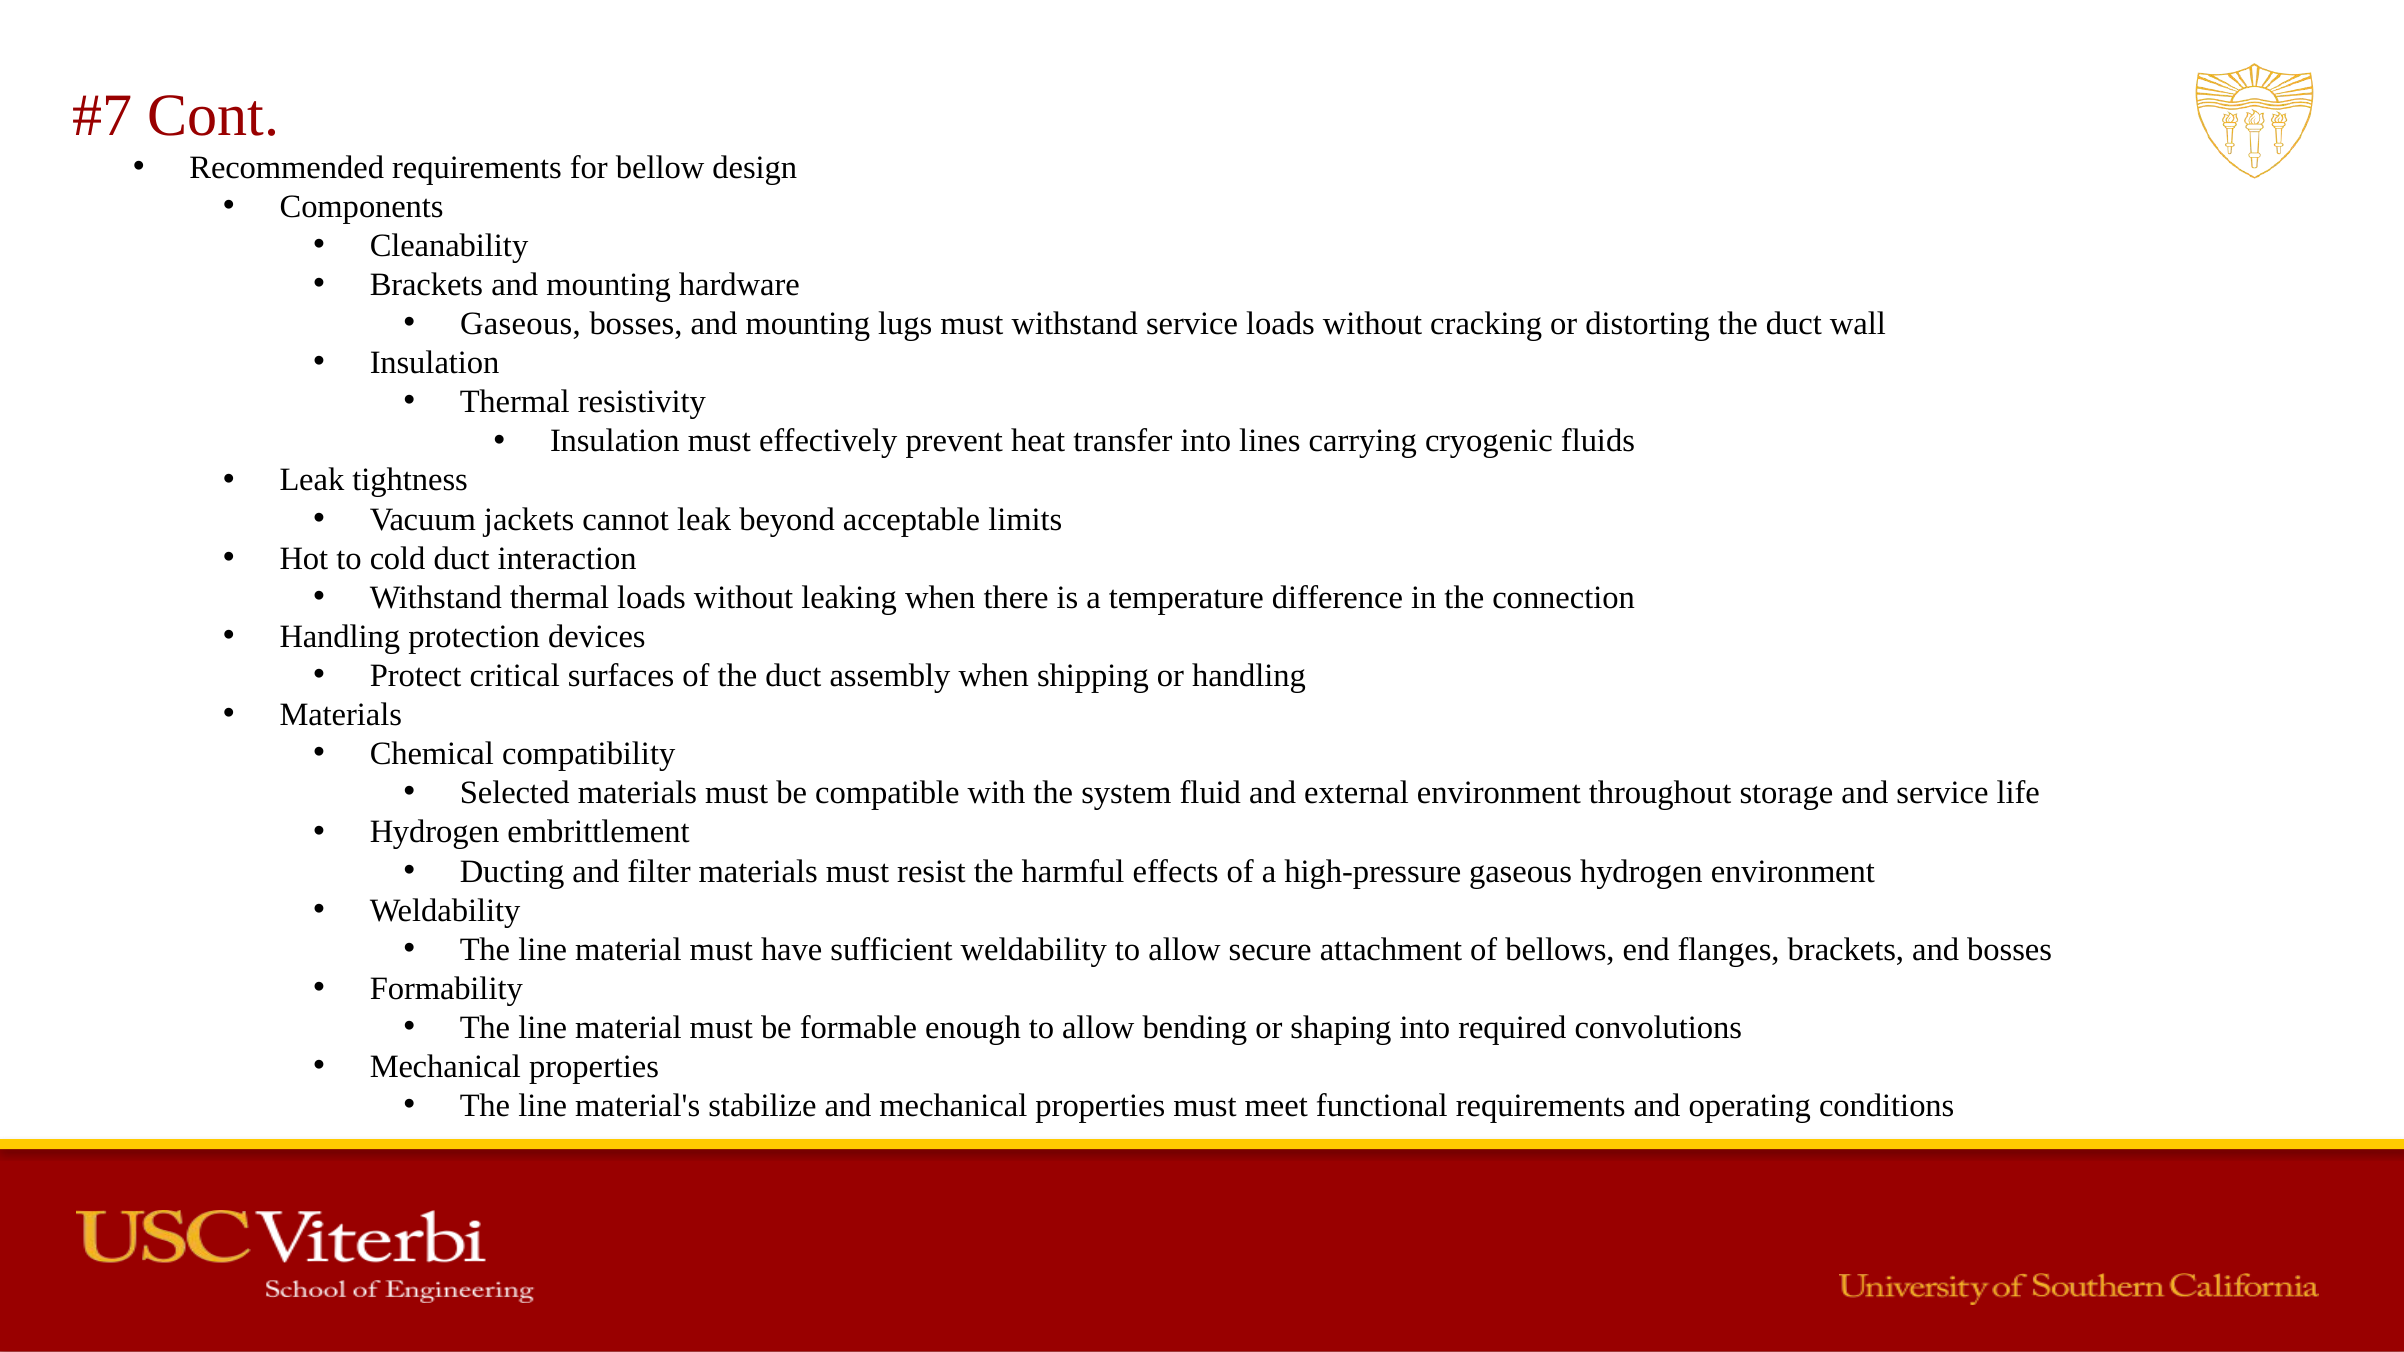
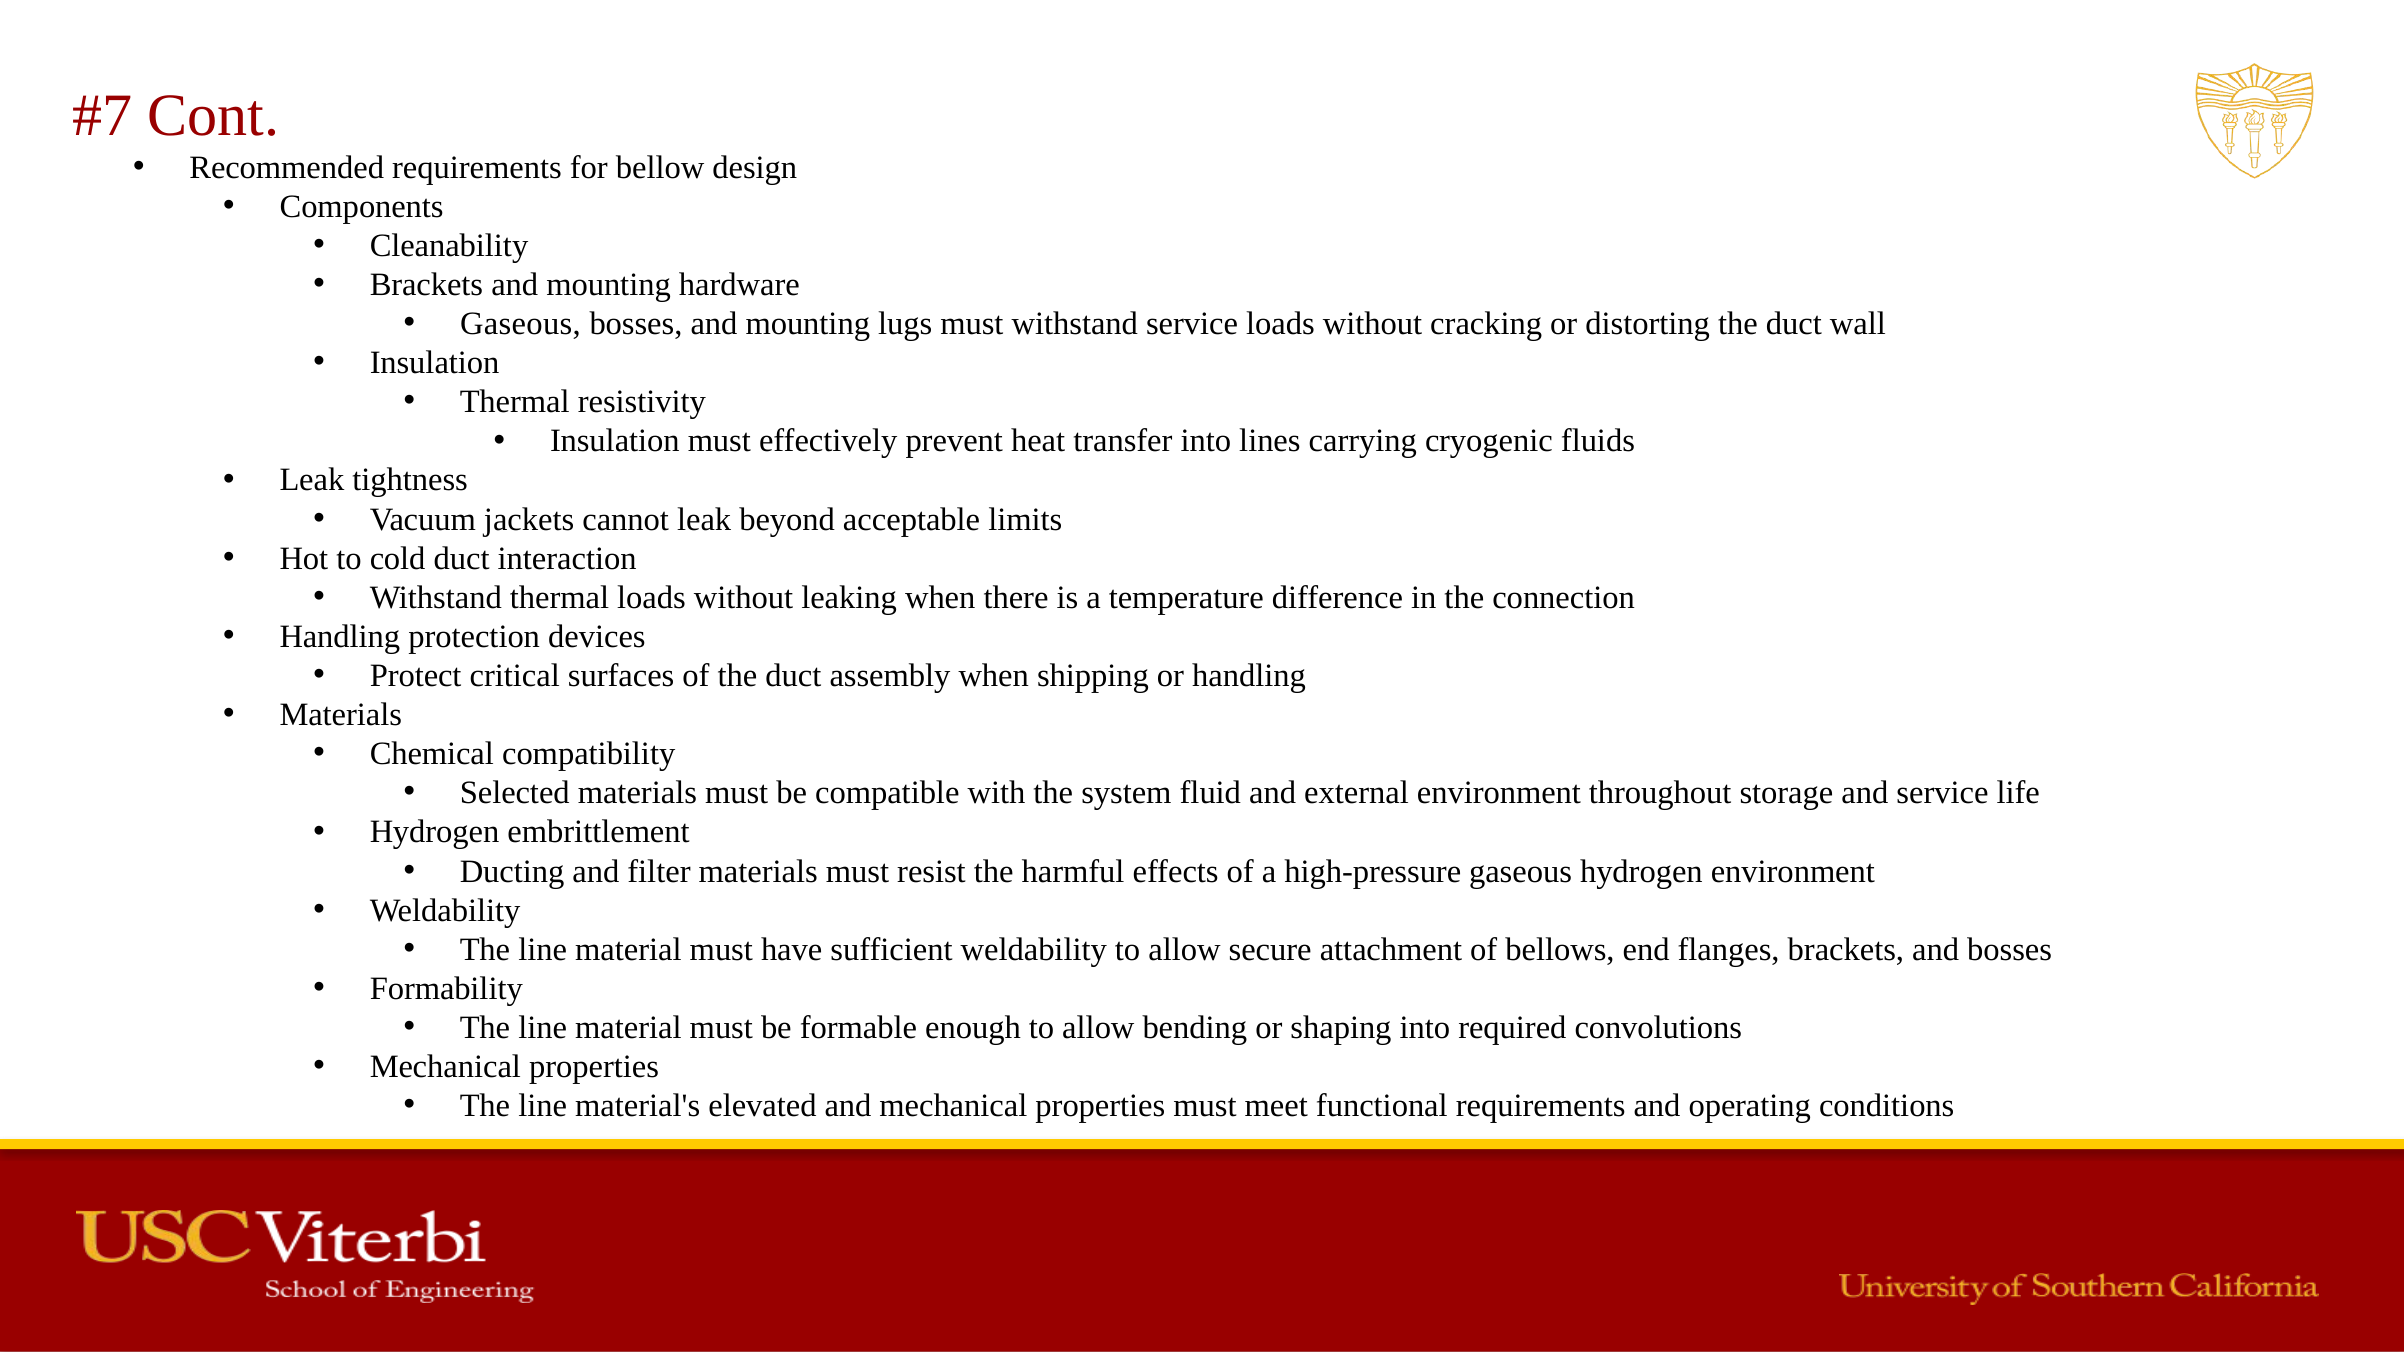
stabilize: stabilize -> elevated
